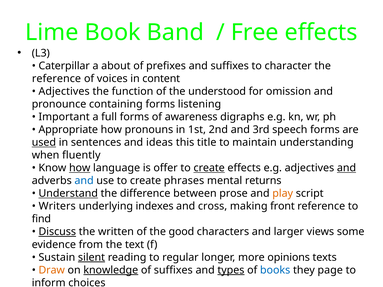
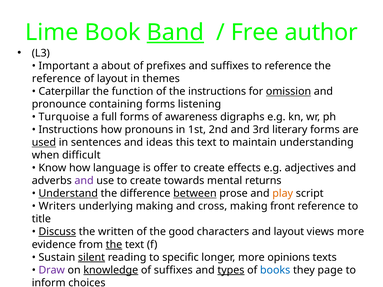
Band underline: none -> present
Free effects: effects -> author
Caterpillar: Caterpillar -> Important
to character: character -> reference
of voices: voices -> layout
content: content -> themes
Adjectives at (64, 91): Adjectives -> Caterpillar
the understood: understood -> instructions
omission underline: none -> present
Important: Important -> Turquoise
Appropriate at (68, 130): Appropriate -> Instructions
speech: speech -> literary
this title: title -> text
fluently: fluently -> difficult
how at (80, 168) underline: present -> none
create at (209, 168) underline: present -> none
and at (346, 168) underline: present -> none
and at (84, 181) colour: blue -> purple
phrases: phrases -> towards
between underline: none -> present
underlying indexes: indexes -> making
find: find -> title
and larger: larger -> layout
views some: some -> more
the at (114, 245) underline: none -> present
regular: regular -> specific
Draw colour: orange -> purple
